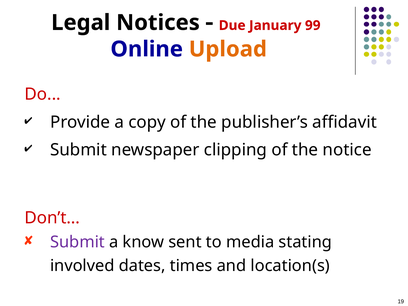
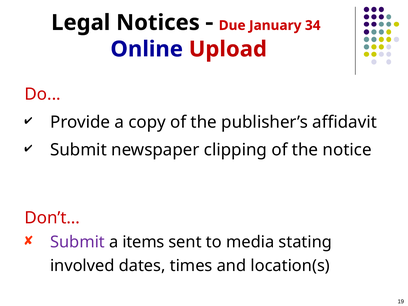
99: 99 -> 34
Upload colour: orange -> red
know: know -> items
